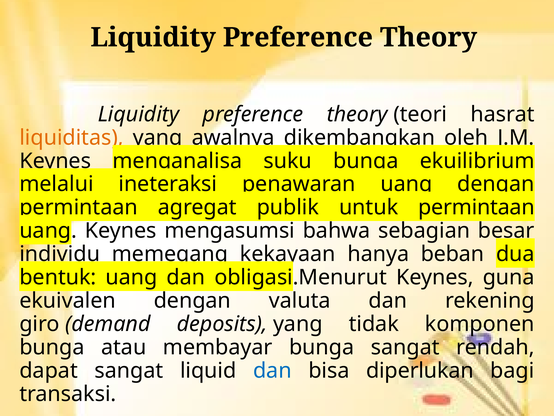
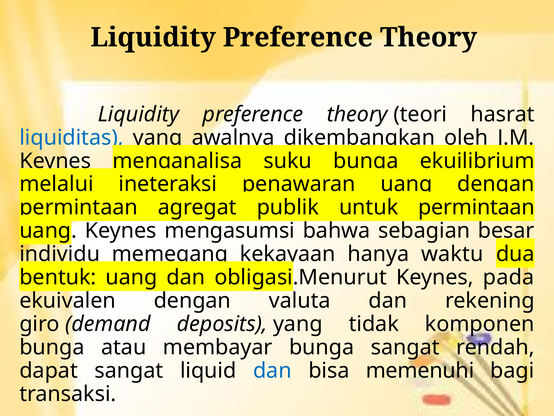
liquiditas colour: orange -> blue
beban: beban -> waktu
guna: guna -> pada
diperlukan: diperlukan -> memenuhi
